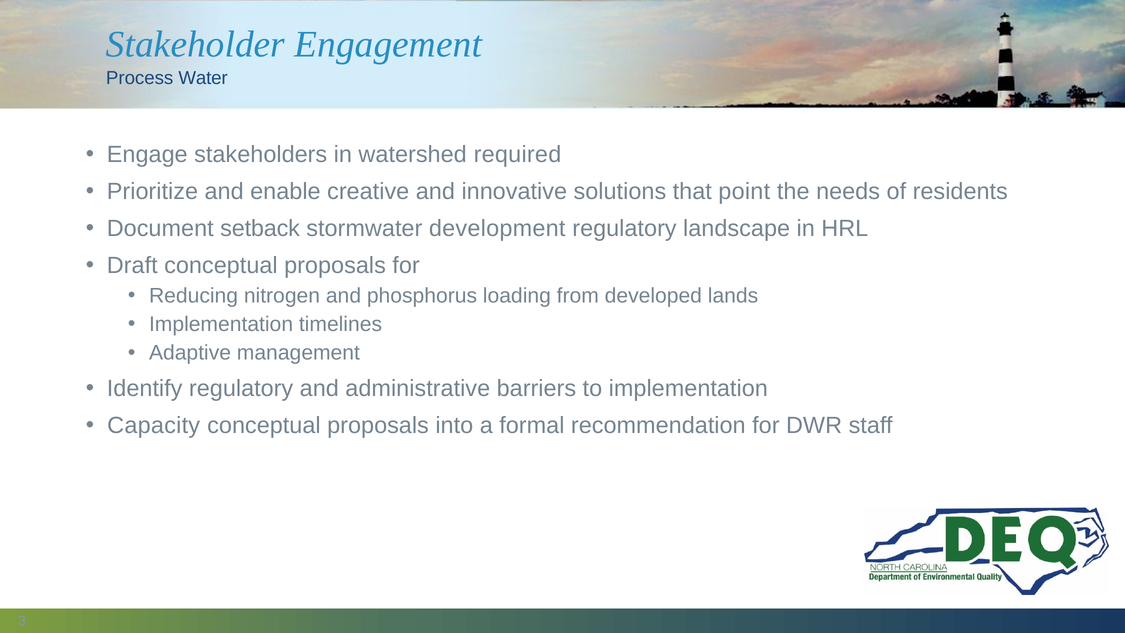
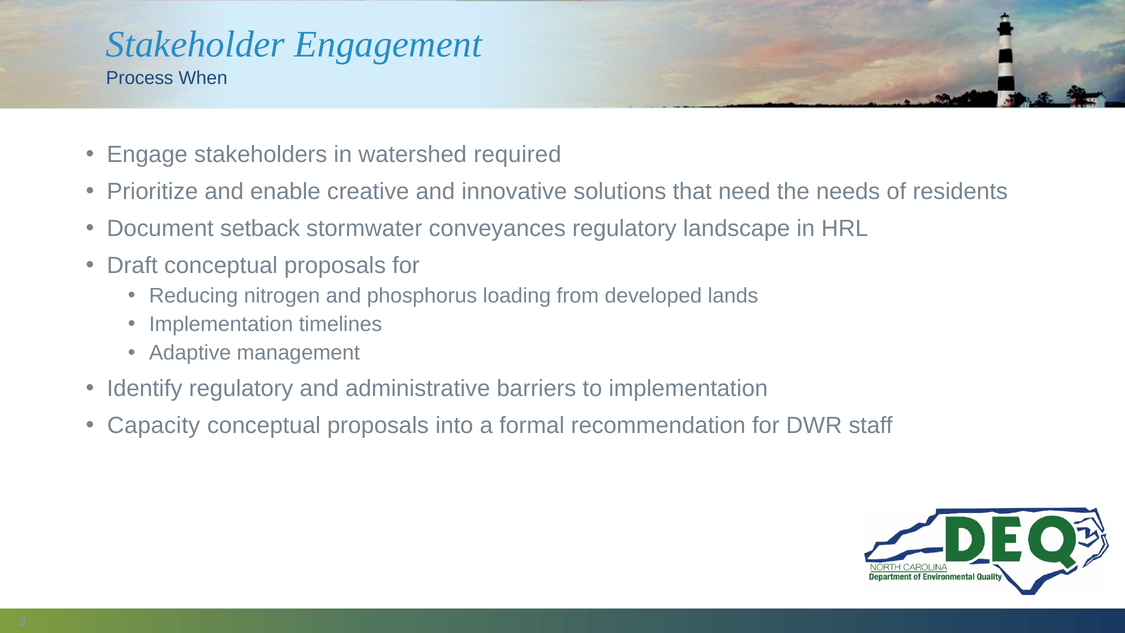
Water: Water -> When
point: point -> need
development: development -> conveyances
